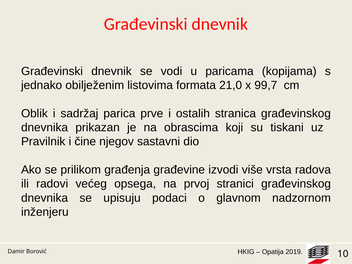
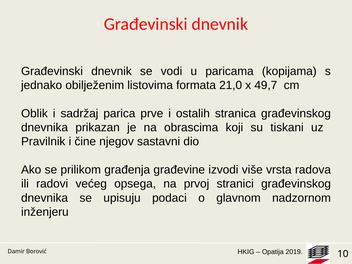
99,7: 99,7 -> 49,7
